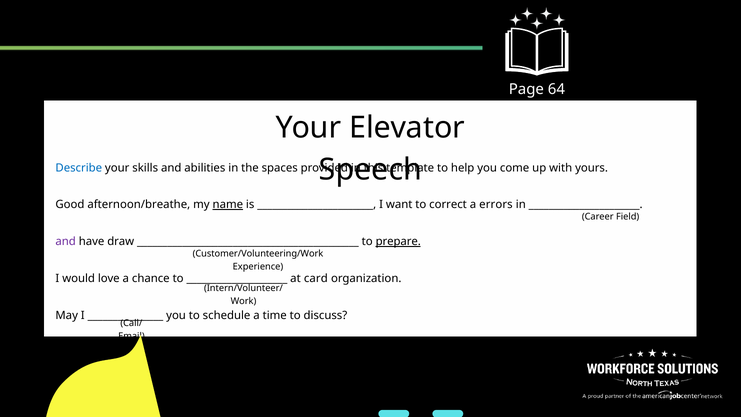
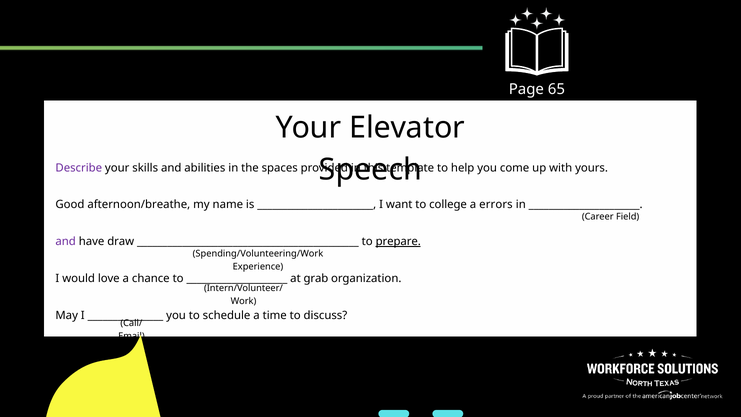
64: 64 -> 65
Describe colour: blue -> purple
name underline: present -> none
correct: correct -> college
Customer/Volunteering/Work: Customer/Volunteering/Work -> Spending/Volunteering/Work
card: card -> grab
